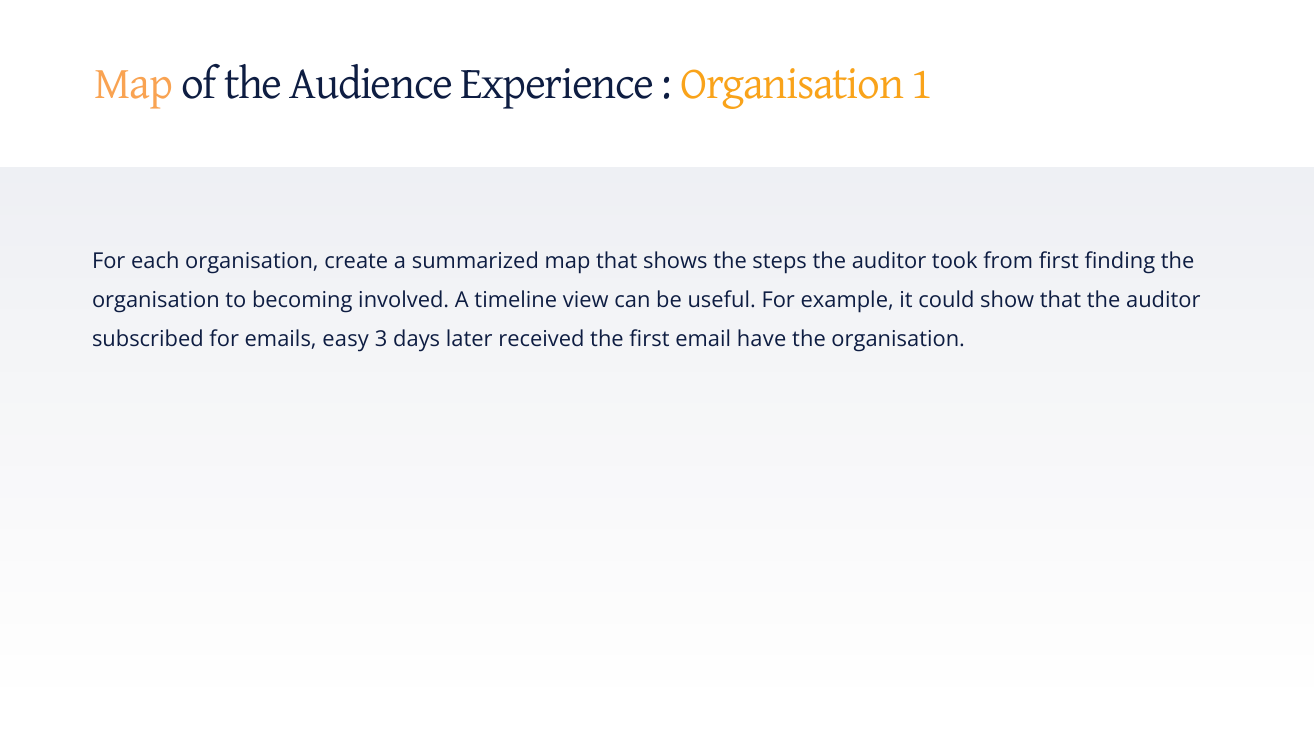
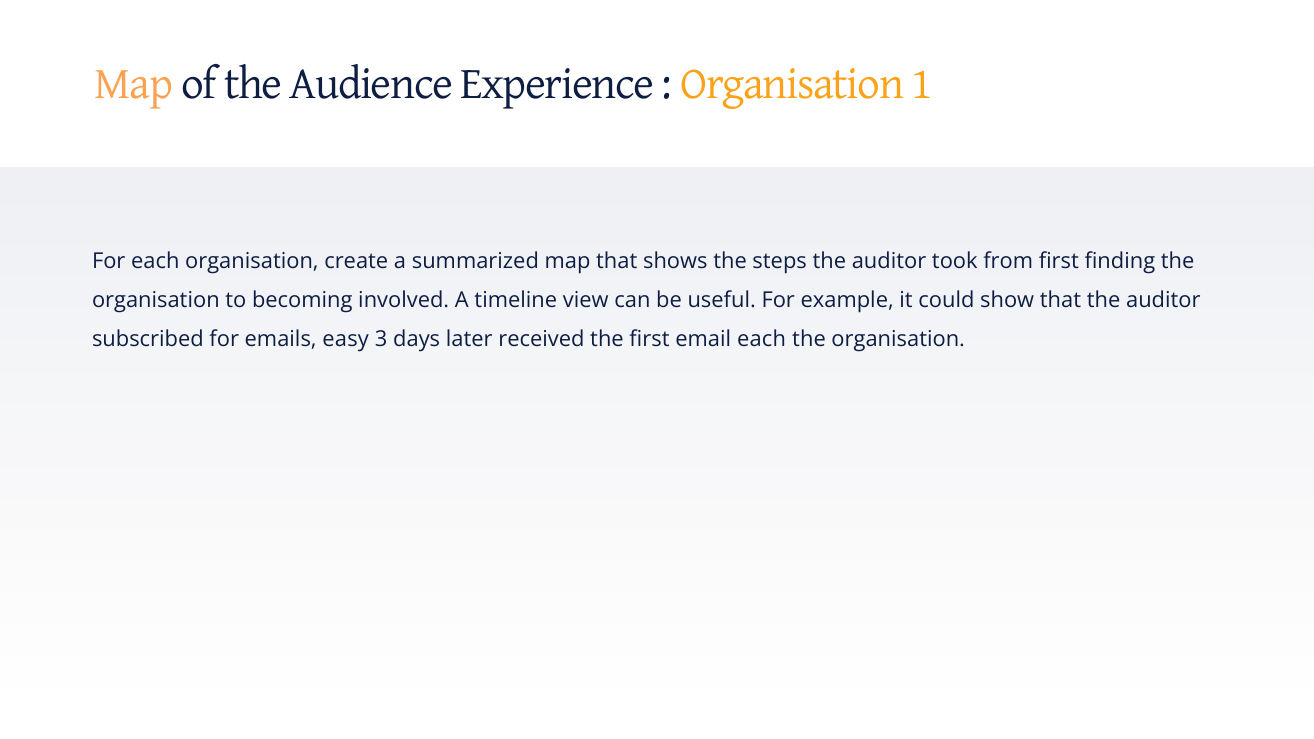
email have: have -> each
